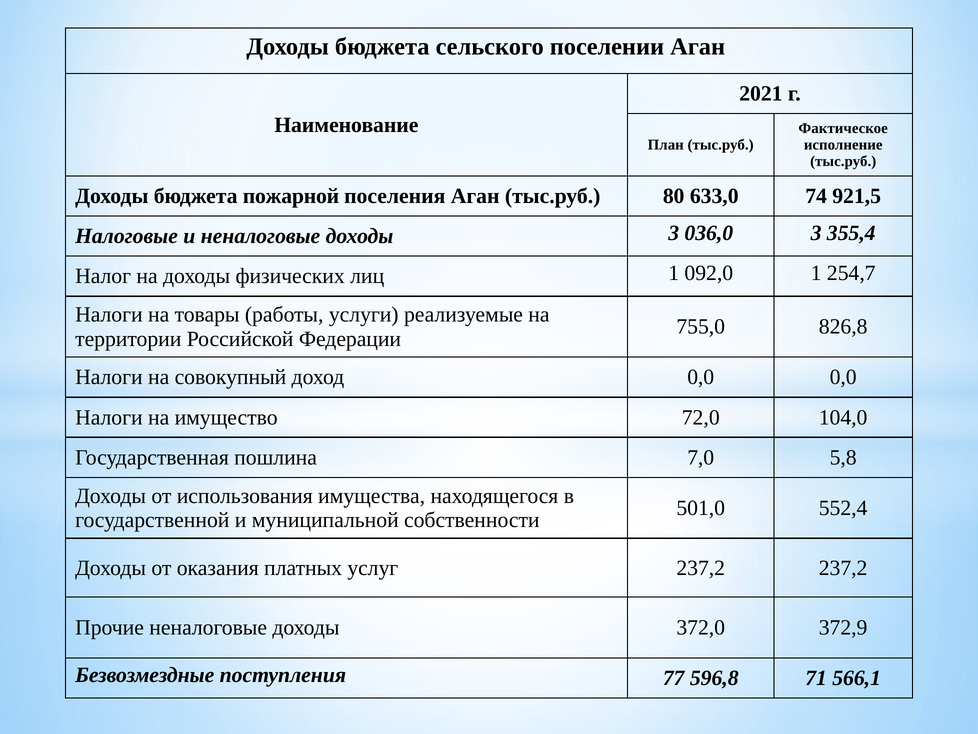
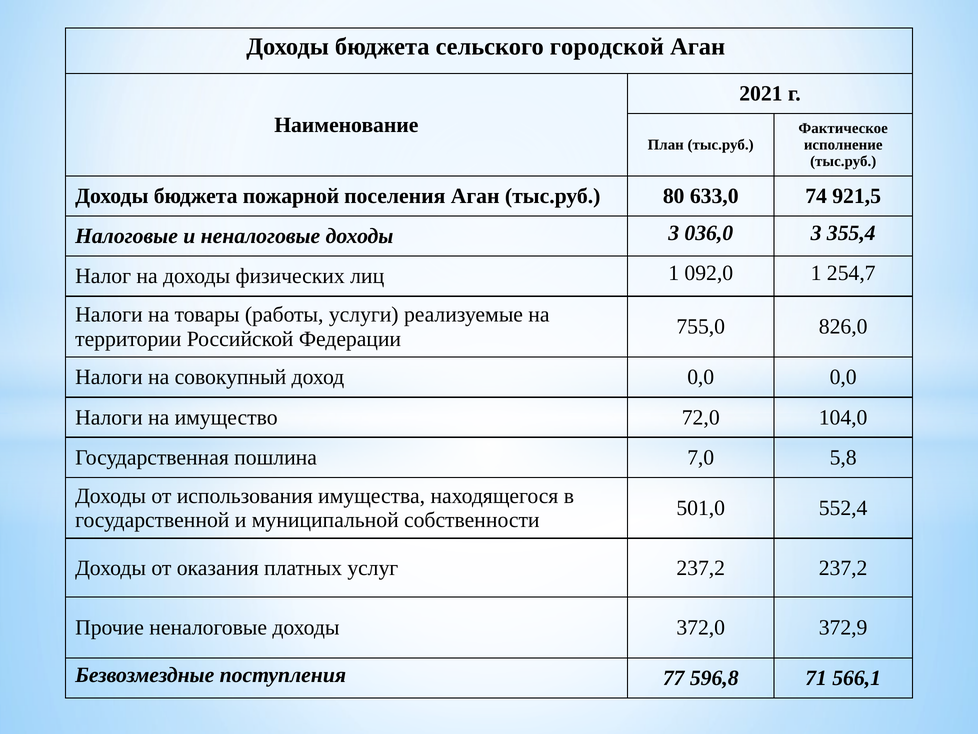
поселении: поселении -> городской
826,8: 826,8 -> 826,0
